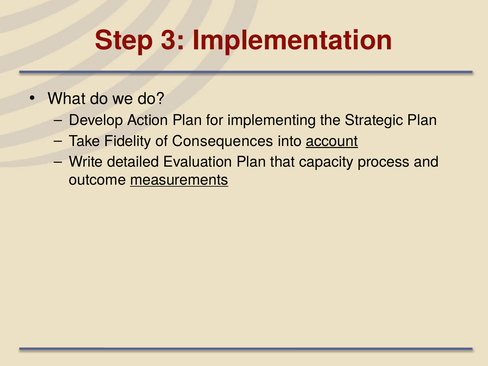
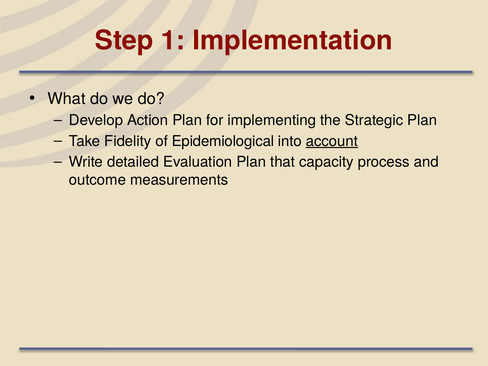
3: 3 -> 1
Consequences: Consequences -> Epidemiological
measurements underline: present -> none
